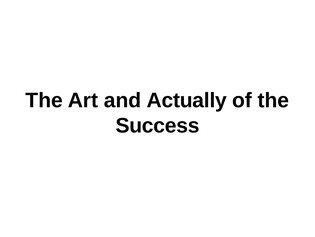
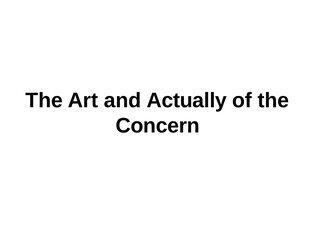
Success: Success -> Concern
